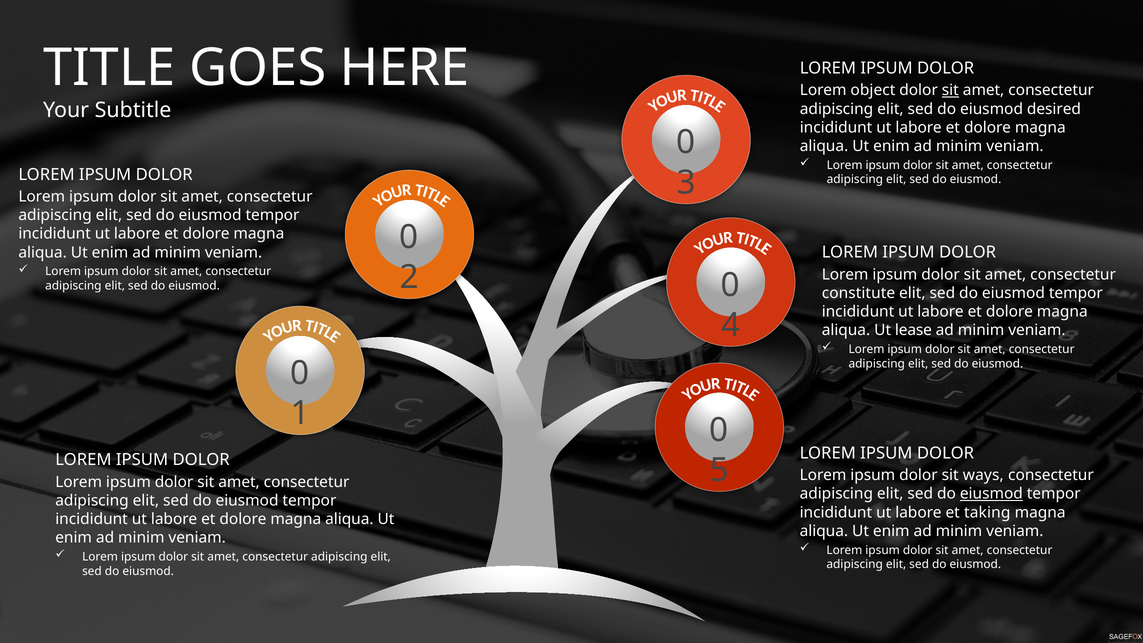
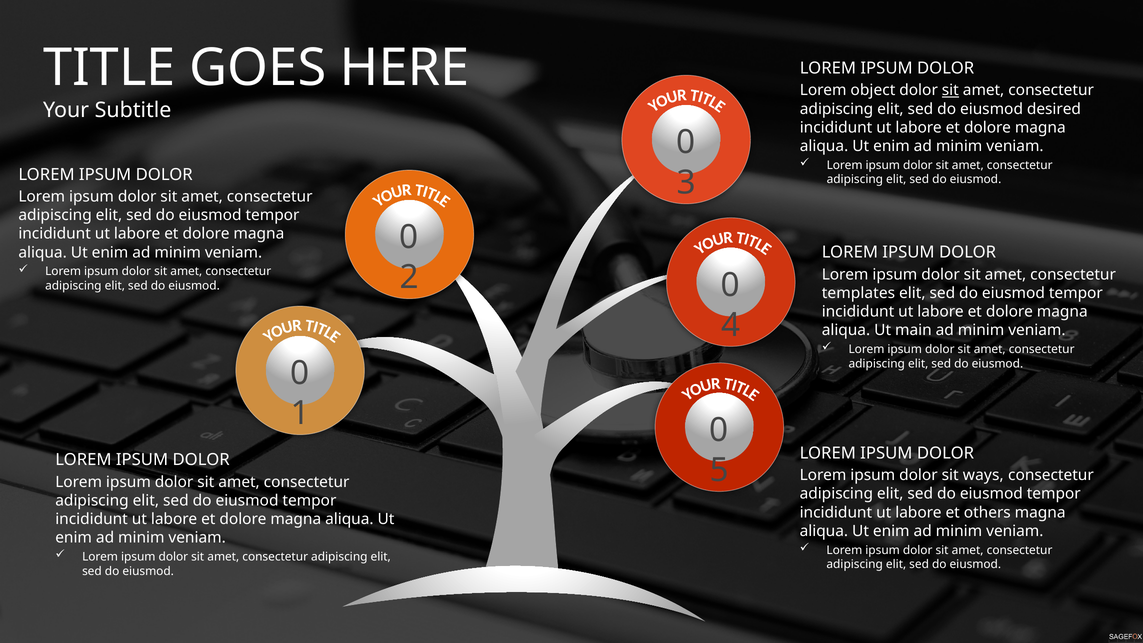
constitute: constitute -> templates
lease: lease -> main
eiusmod at (991, 494) underline: present -> none
taking: taking -> others
